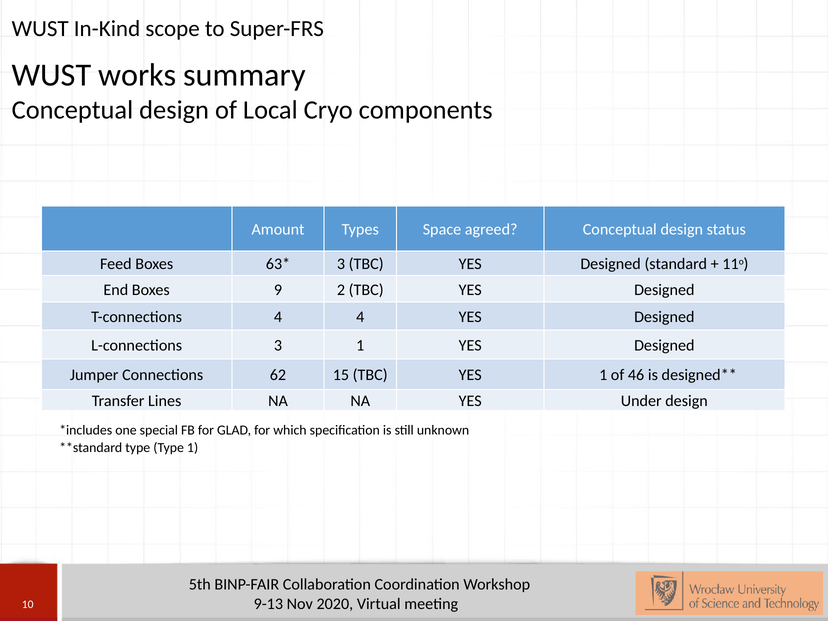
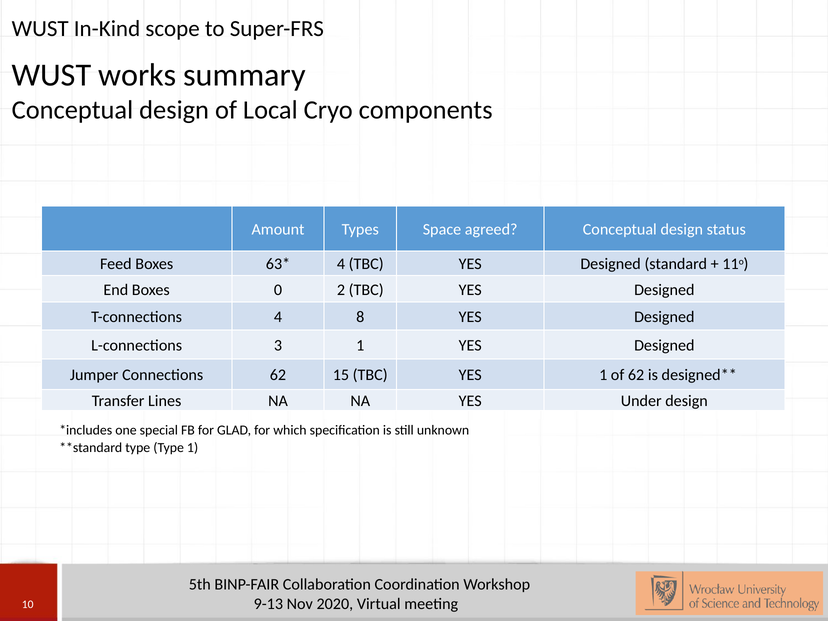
3 at (341, 264): 3 -> 4
9: 9 -> 0
4 4: 4 -> 8
of 46: 46 -> 62
